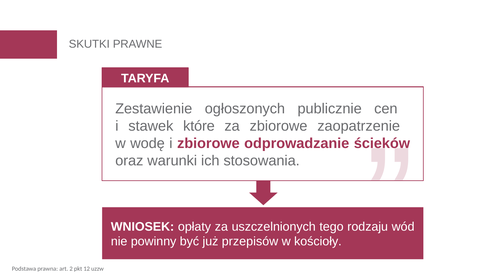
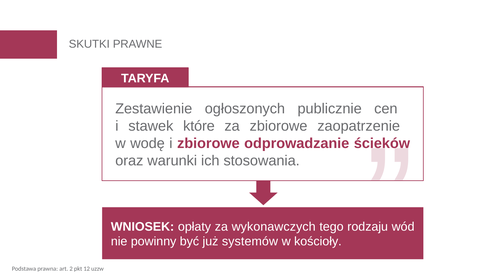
uszczelnionych: uszczelnionych -> wykonawczych
przepisów: przepisów -> systemów
